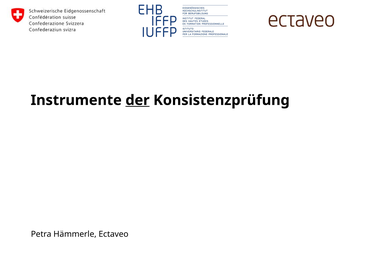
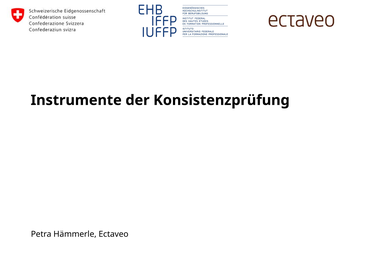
der underline: present -> none
